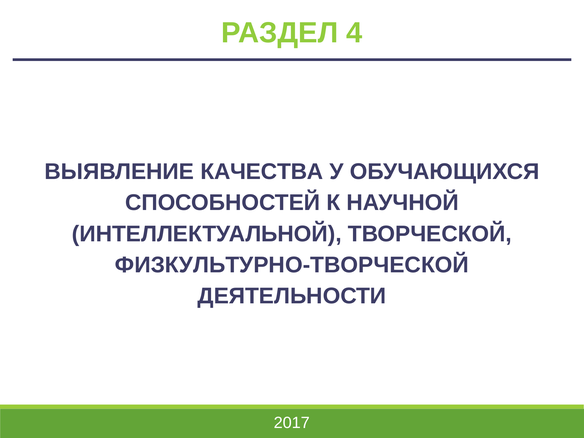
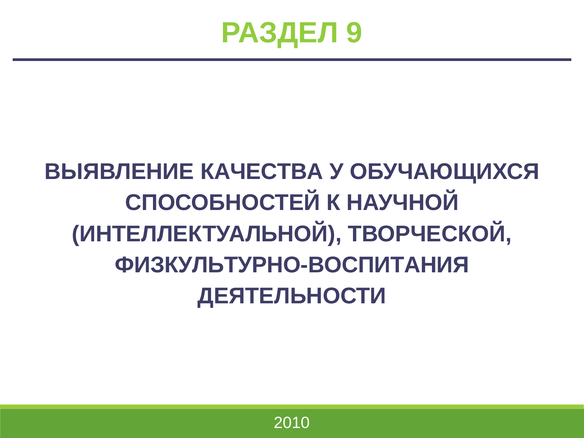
4: 4 -> 9
ФИЗКУЛЬТУРНО-ТВОРЧЕСКОЙ: ФИЗКУЛЬТУРНО-ТВОРЧЕСКОЙ -> ФИЗКУЛЬТУРНО-ВОСПИТАНИЯ
2017: 2017 -> 2010
